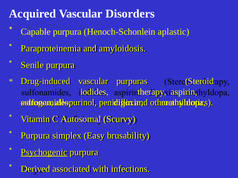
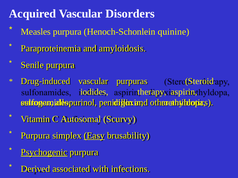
Capable: Capable -> Measles
aplastic: aplastic -> quinine
Easy underline: none -> present
